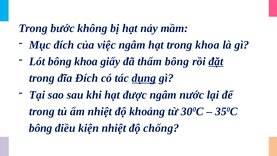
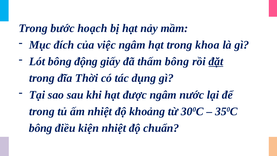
không: không -> hoạch
bông khoa: khoa -> động
đĩa Đích: Đích -> Thời
dụng underline: present -> none
chống: chống -> chuẩn
